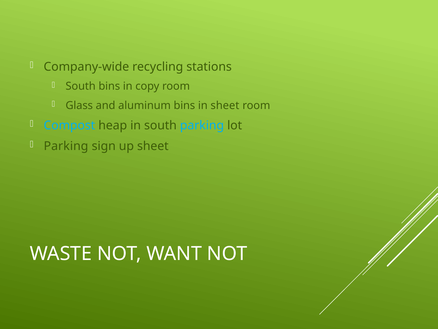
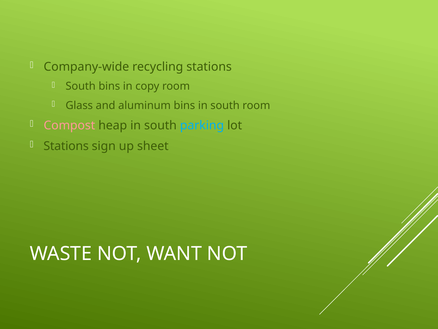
bins in sheet: sheet -> south
Compost colour: light blue -> pink
Parking at (66, 146): Parking -> Stations
